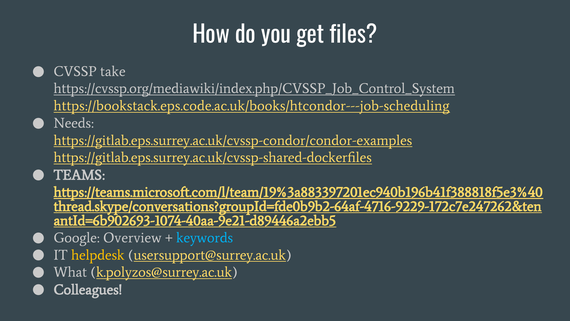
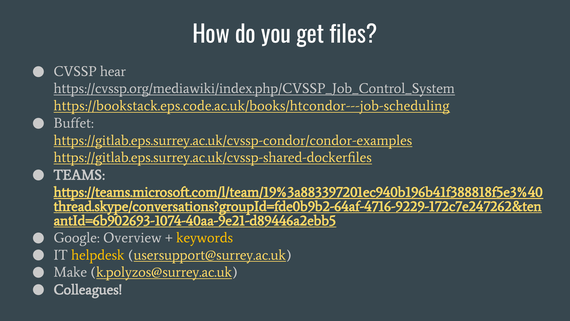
take: take -> hear
Needs: Needs -> Buffet
keywords colour: light blue -> yellow
What: What -> Make
